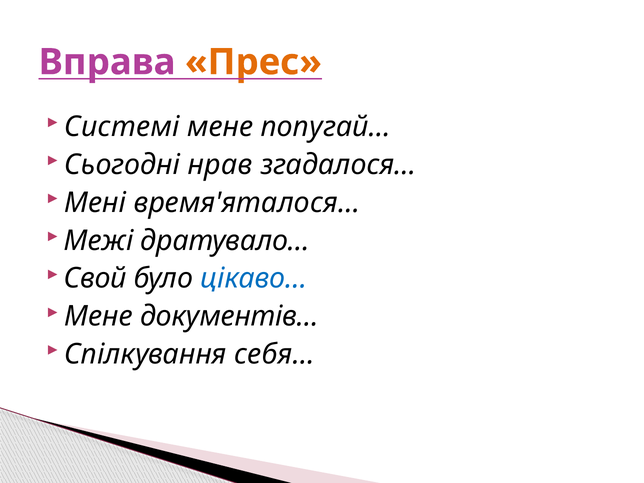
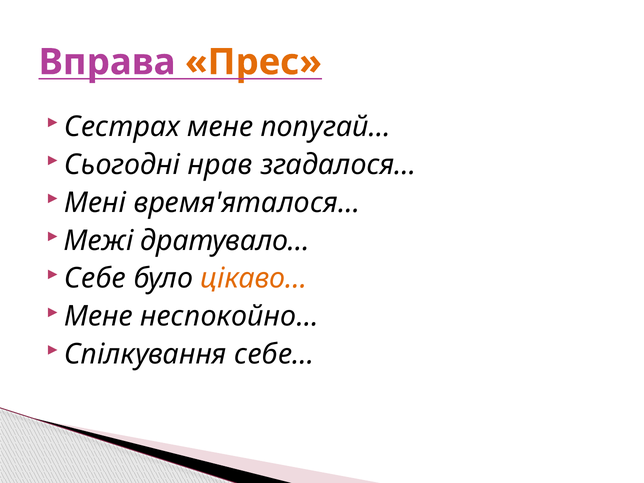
Системі: Системі -> Сестрах
Свой: Свой -> Себе
цікаво… colour: blue -> orange
документів…: документів… -> неспокойно…
себя…: себя… -> себе…
